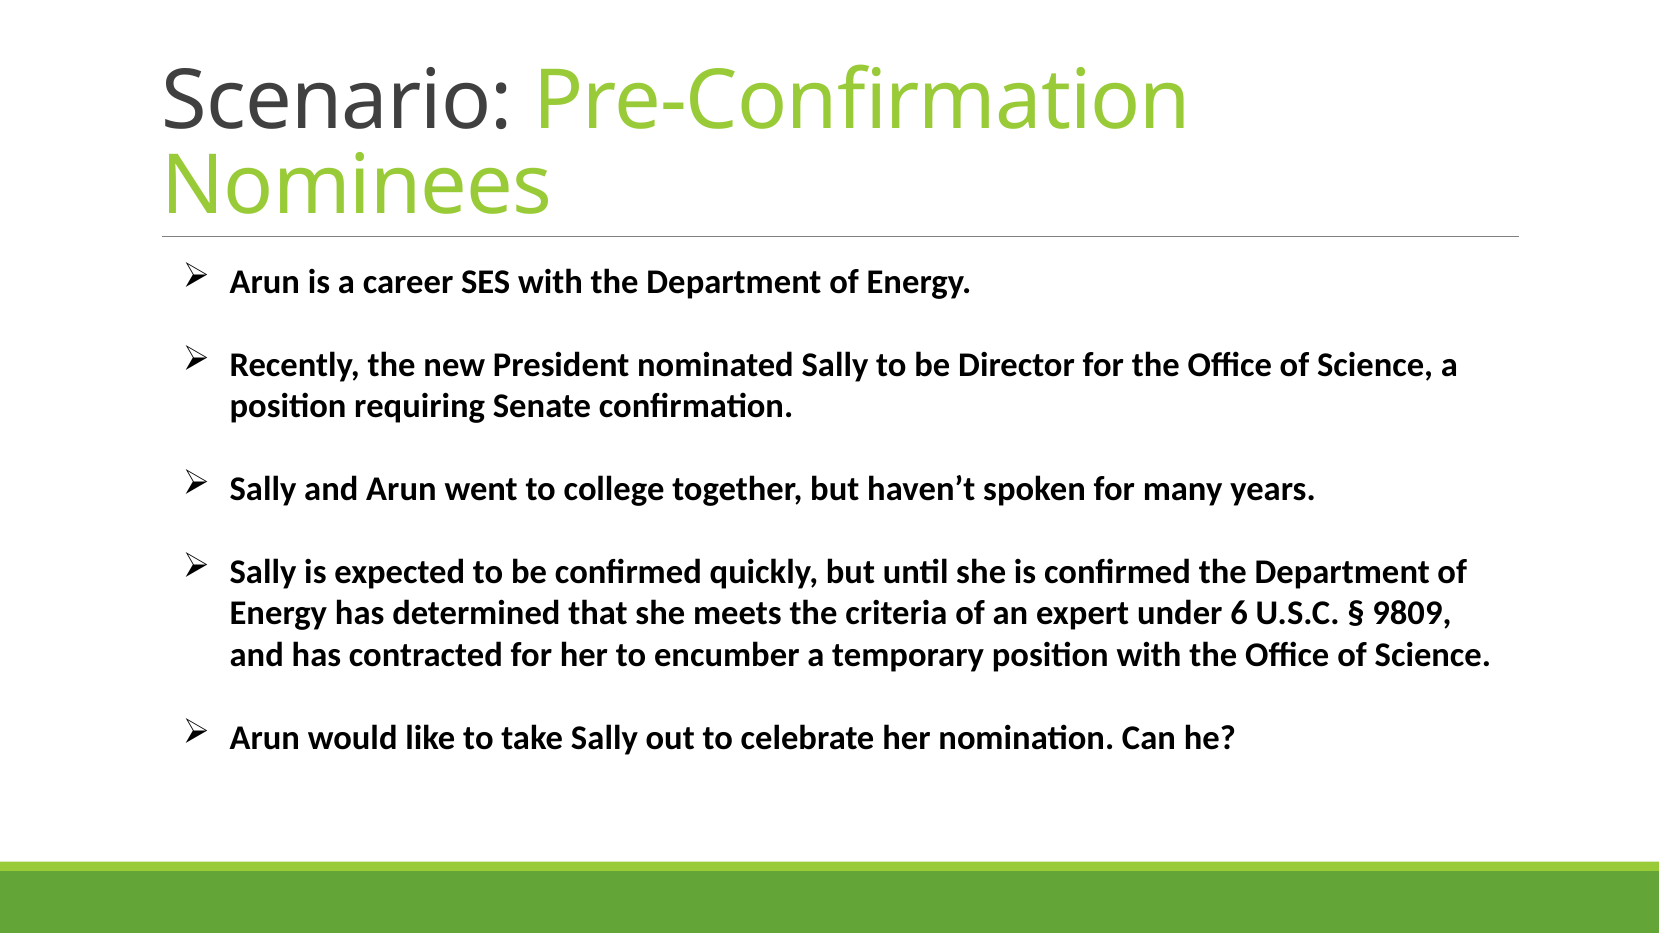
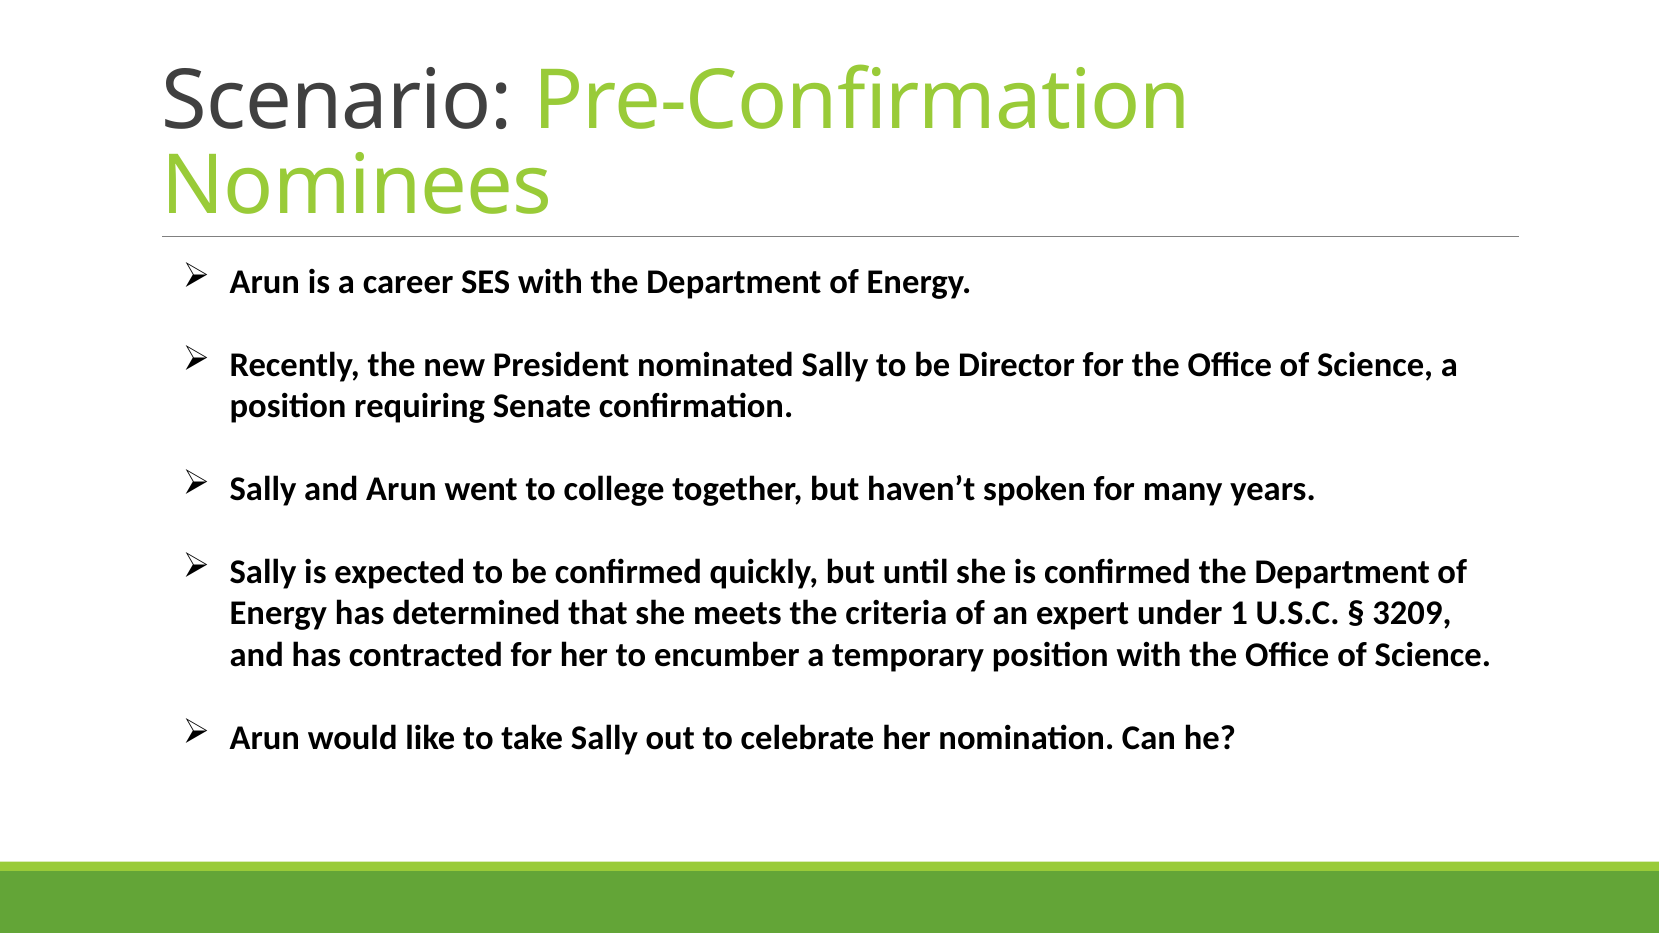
6: 6 -> 1
9809: 9809 -> 3209
